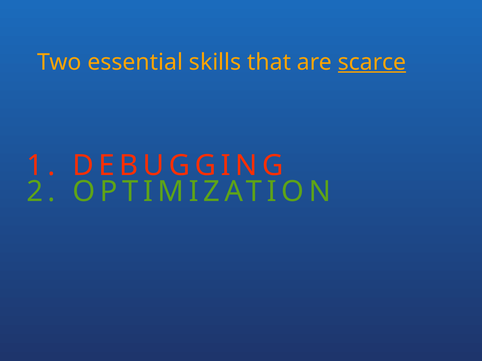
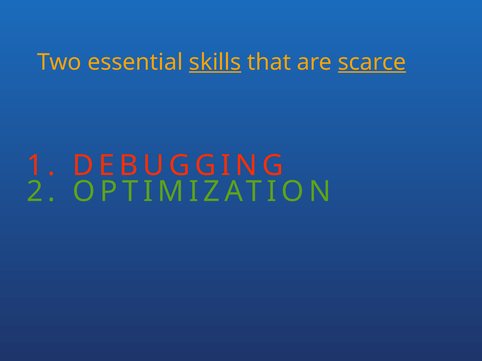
skills underline: none -> present
